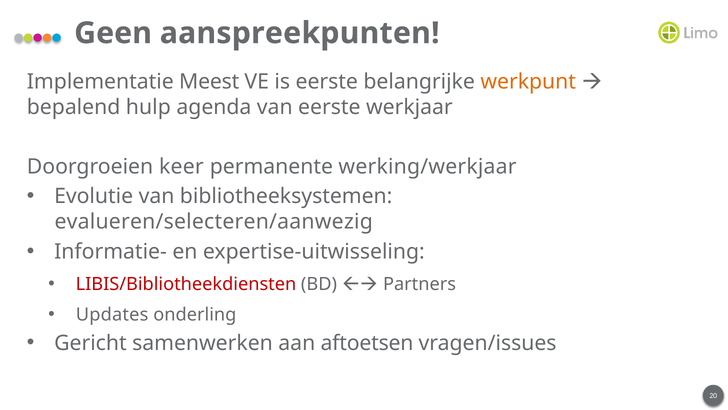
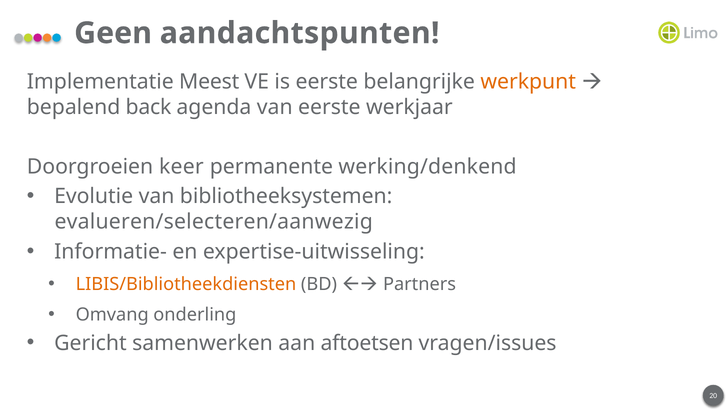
aanspreekpunten: aanspreekpunten -> aandachtspunten
hulp: hulp -> back
werking/werkjaar: werking/werkjaar -> werking/denkend
LIBIS/Bibliotheekdiensten colour: red -> orange
Updates: Updates -> Omvang
